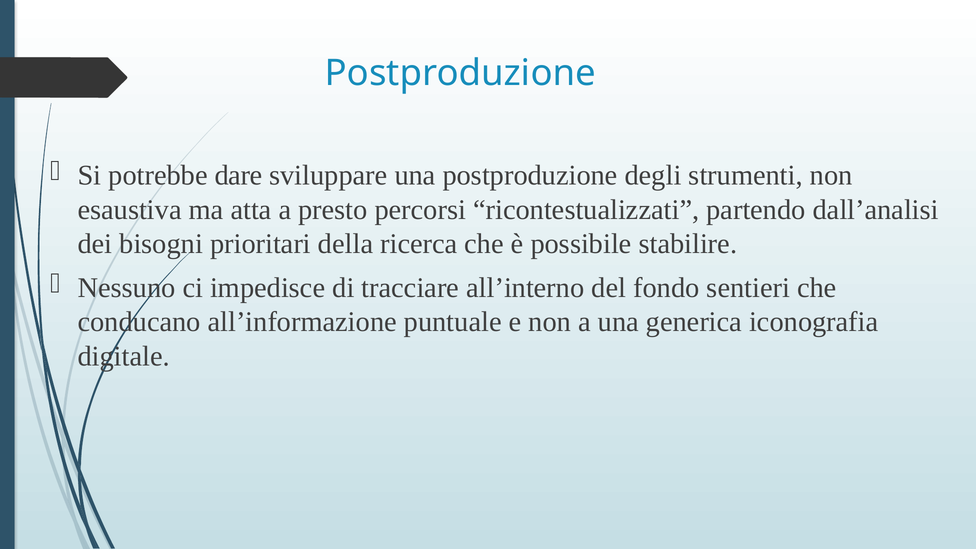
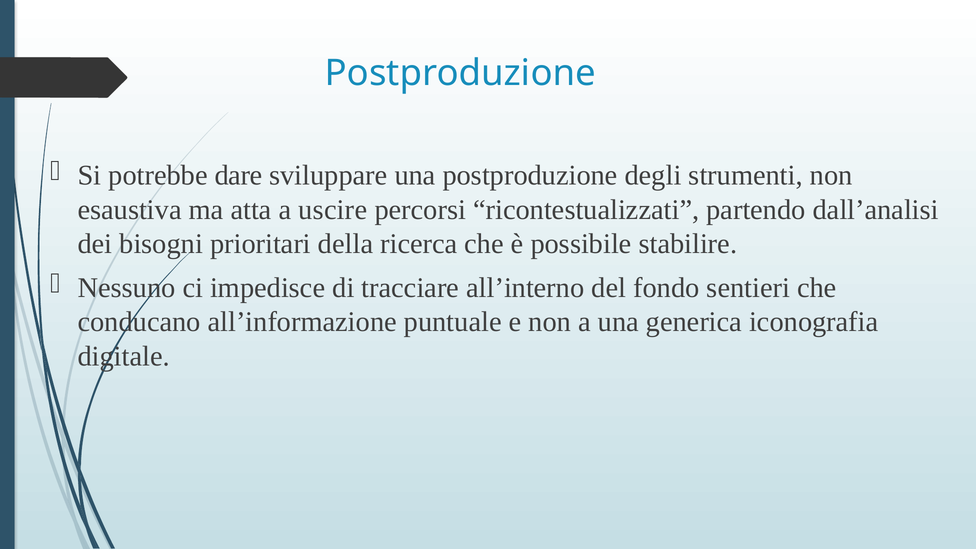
presto: presto -> uscire
